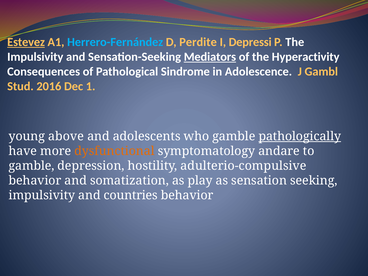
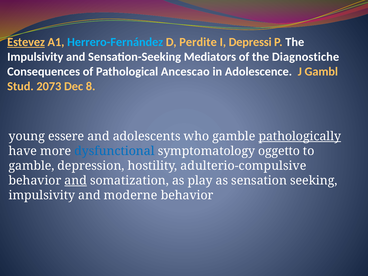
Mediators underline: present -> none
Hyperactivity: Hyperactivity -> Diagnostiche
Sindrome: Sindrome -> Ancescao
2016: 2016 -> 2073
1: 1 -> 8
above: above -> essere
dysfunctional colour: orange -> blue
andare: andare -> oggetto
and at (76, 181) underline: none -> present
countries: countries -> moderne
